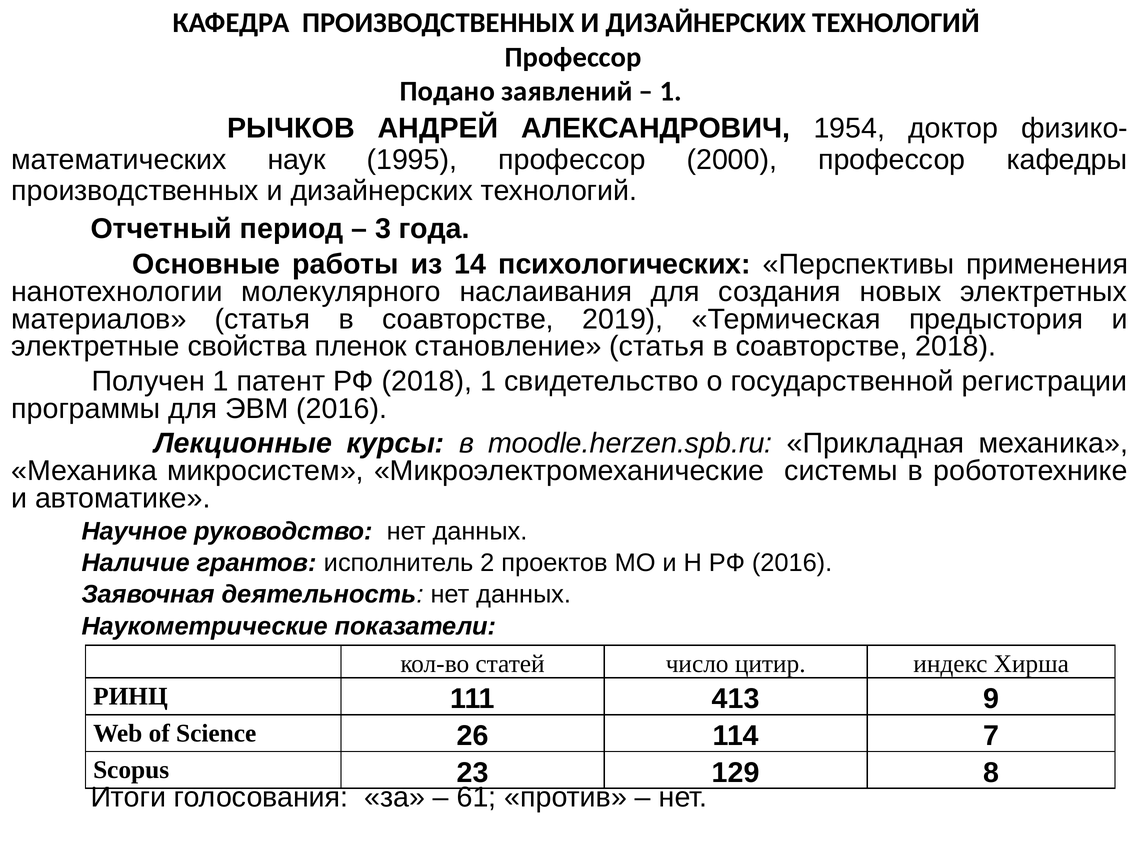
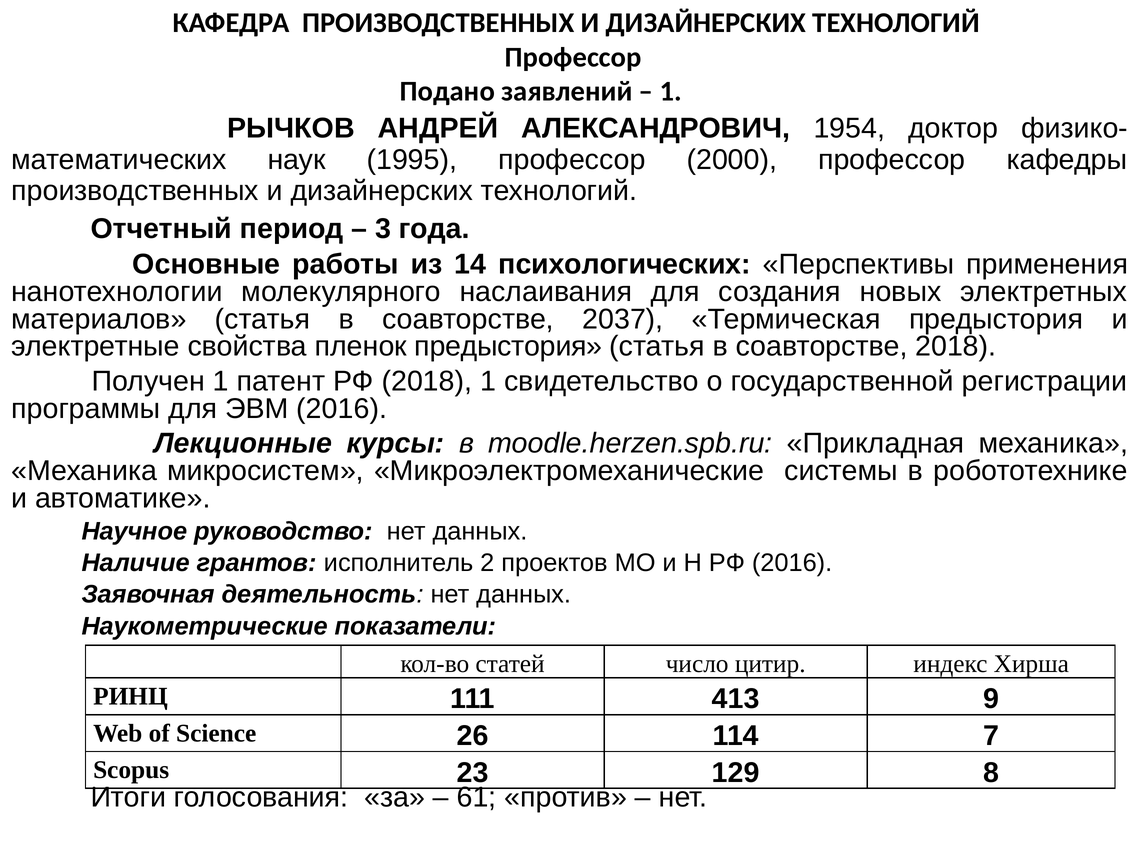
2019: 2019 -> 2037
пленок становление: становление -> предыстория
